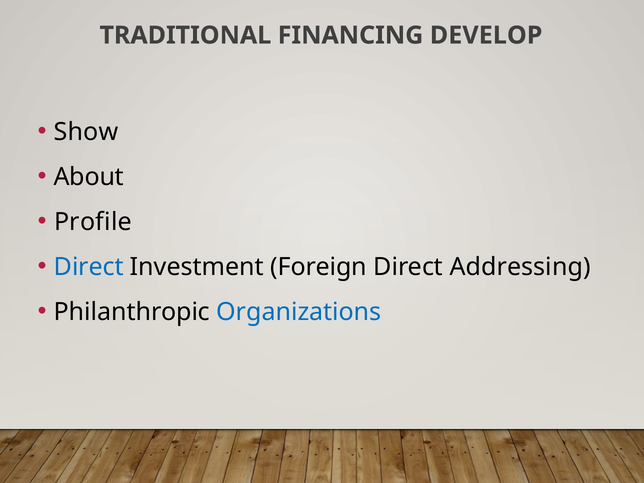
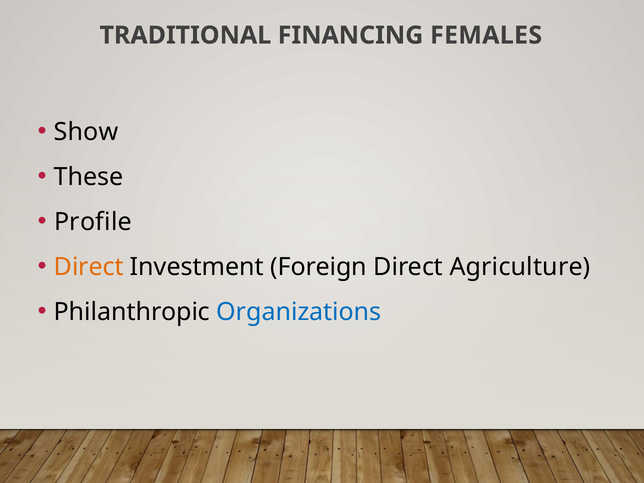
DEVELOP: DEVELOP -> FEMALES
About: About -> These
Direct at (89, 267) colour: blue -> orange
Addressing: Addressing -> Agriculture
